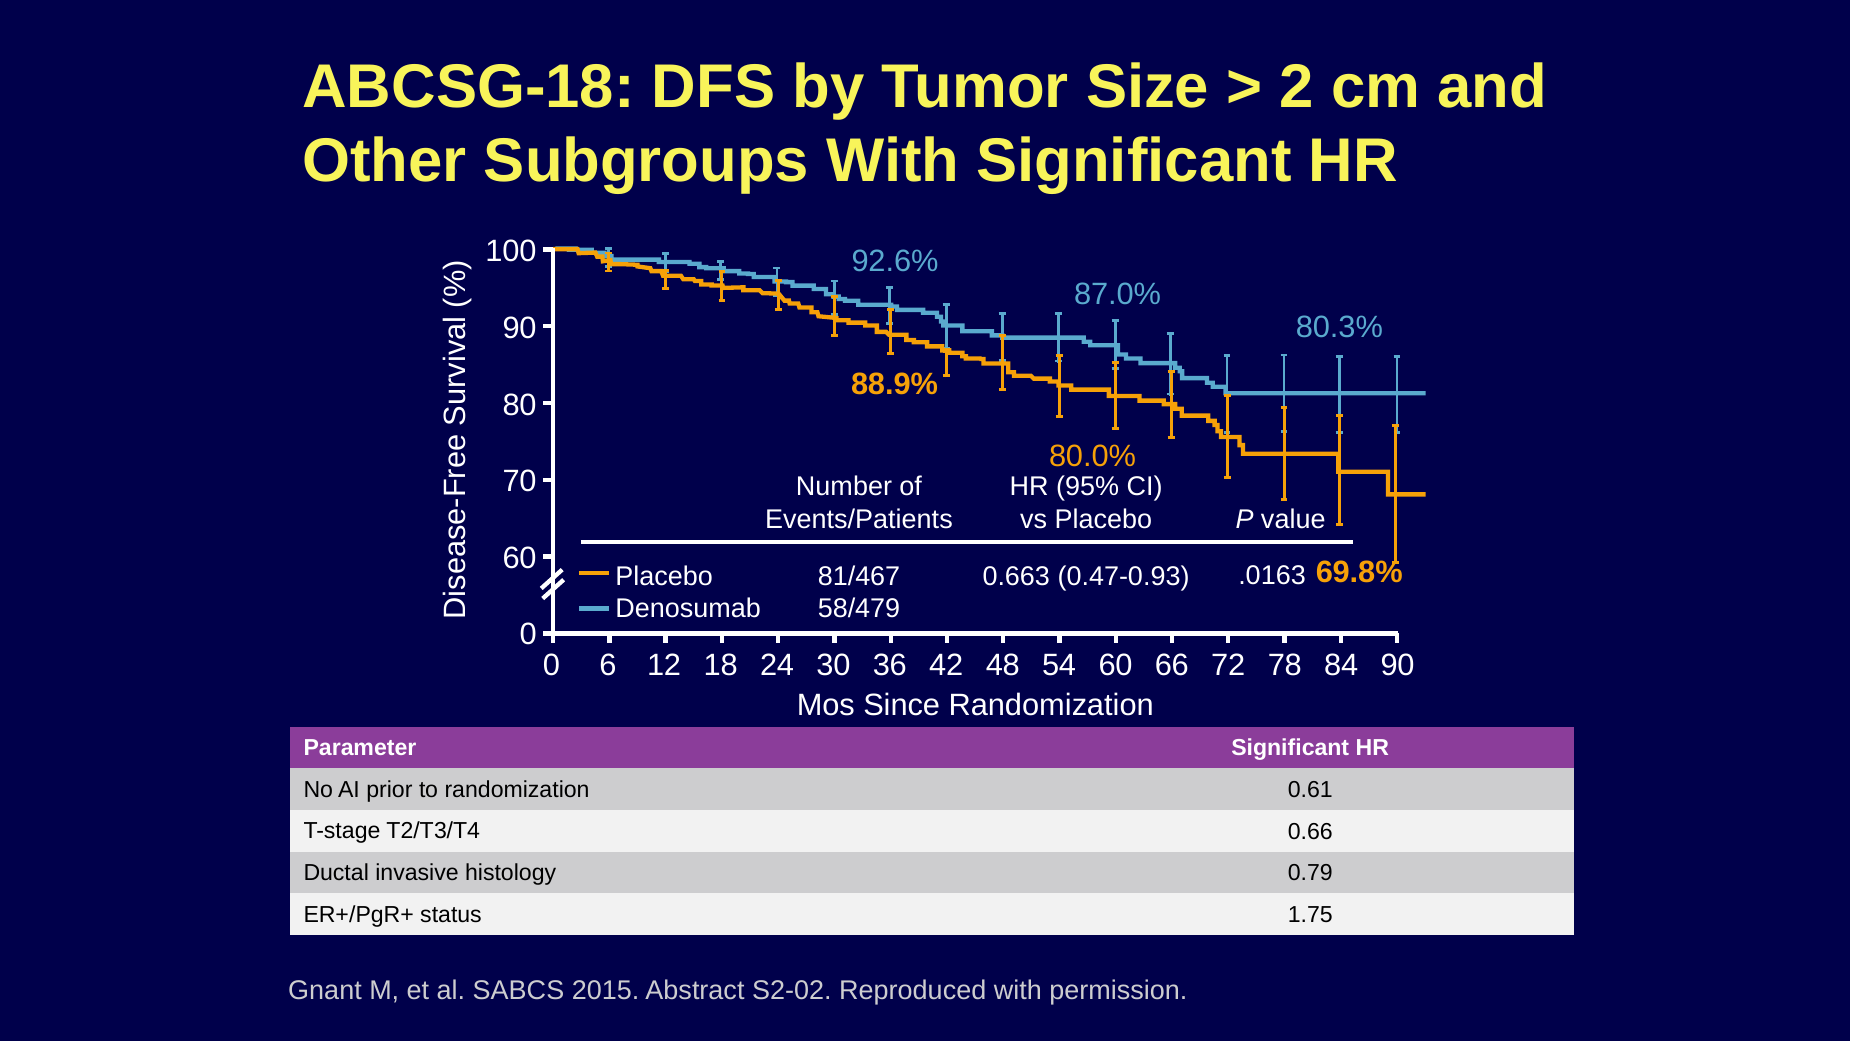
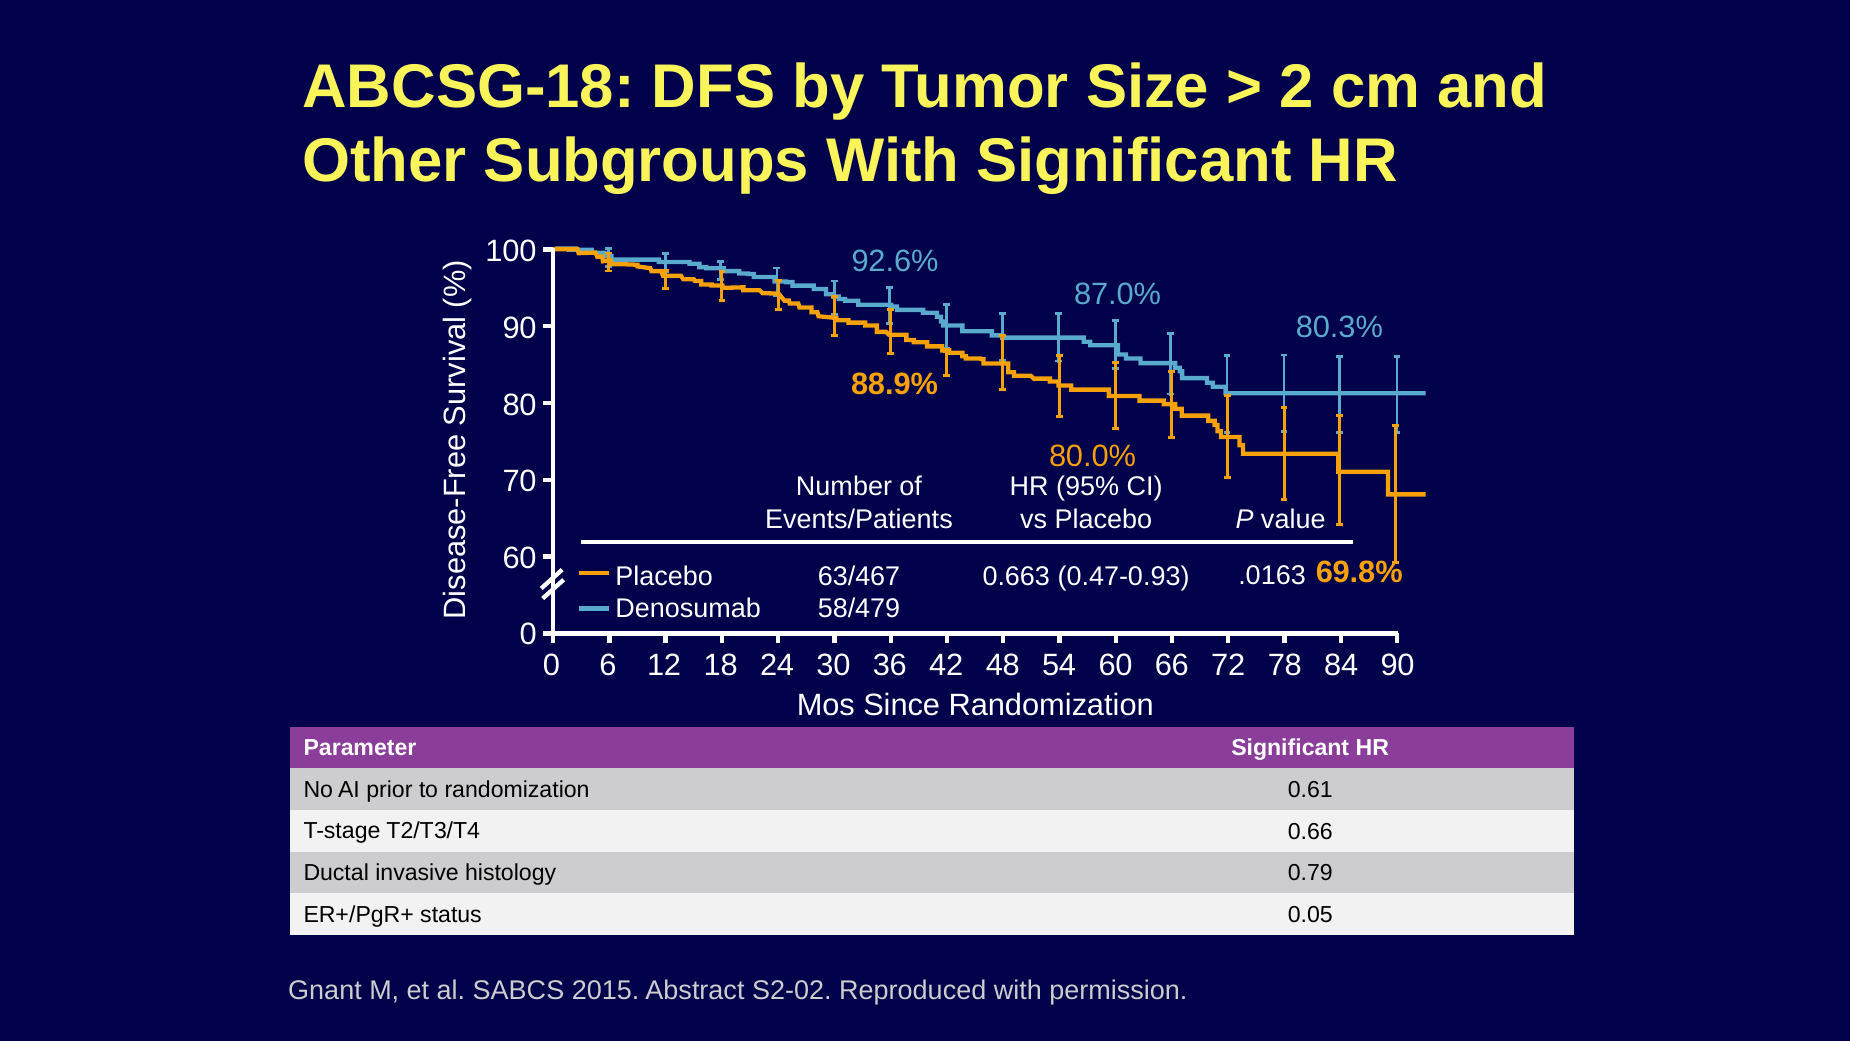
81/467: 81/467 -> 63/467
1.75: 1.75 -> 0.05
